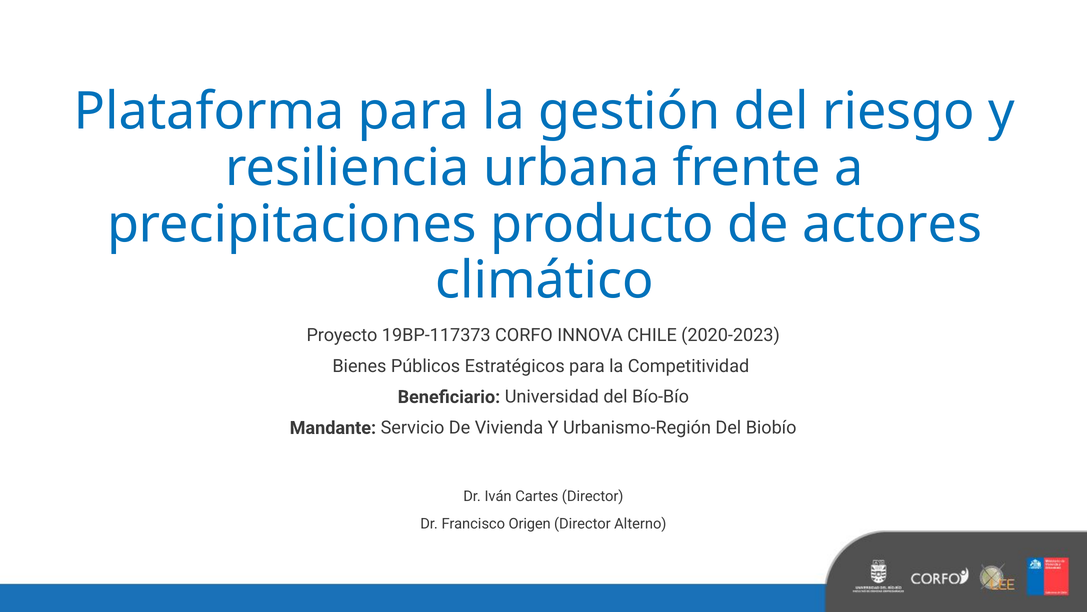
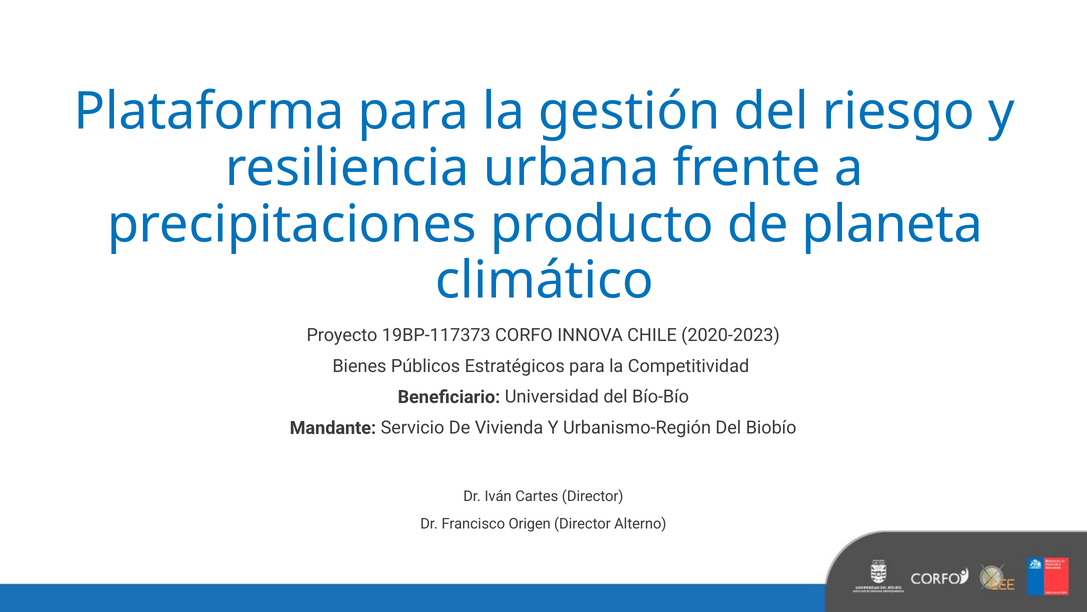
actores: actores -> planeta
